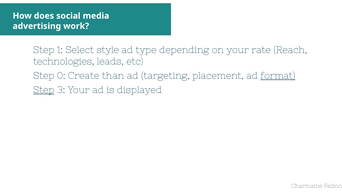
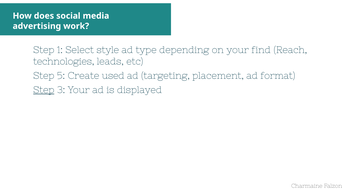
rate: rate -> find
0: 0 -> 5
than: than -> used
format underline: present -> none
